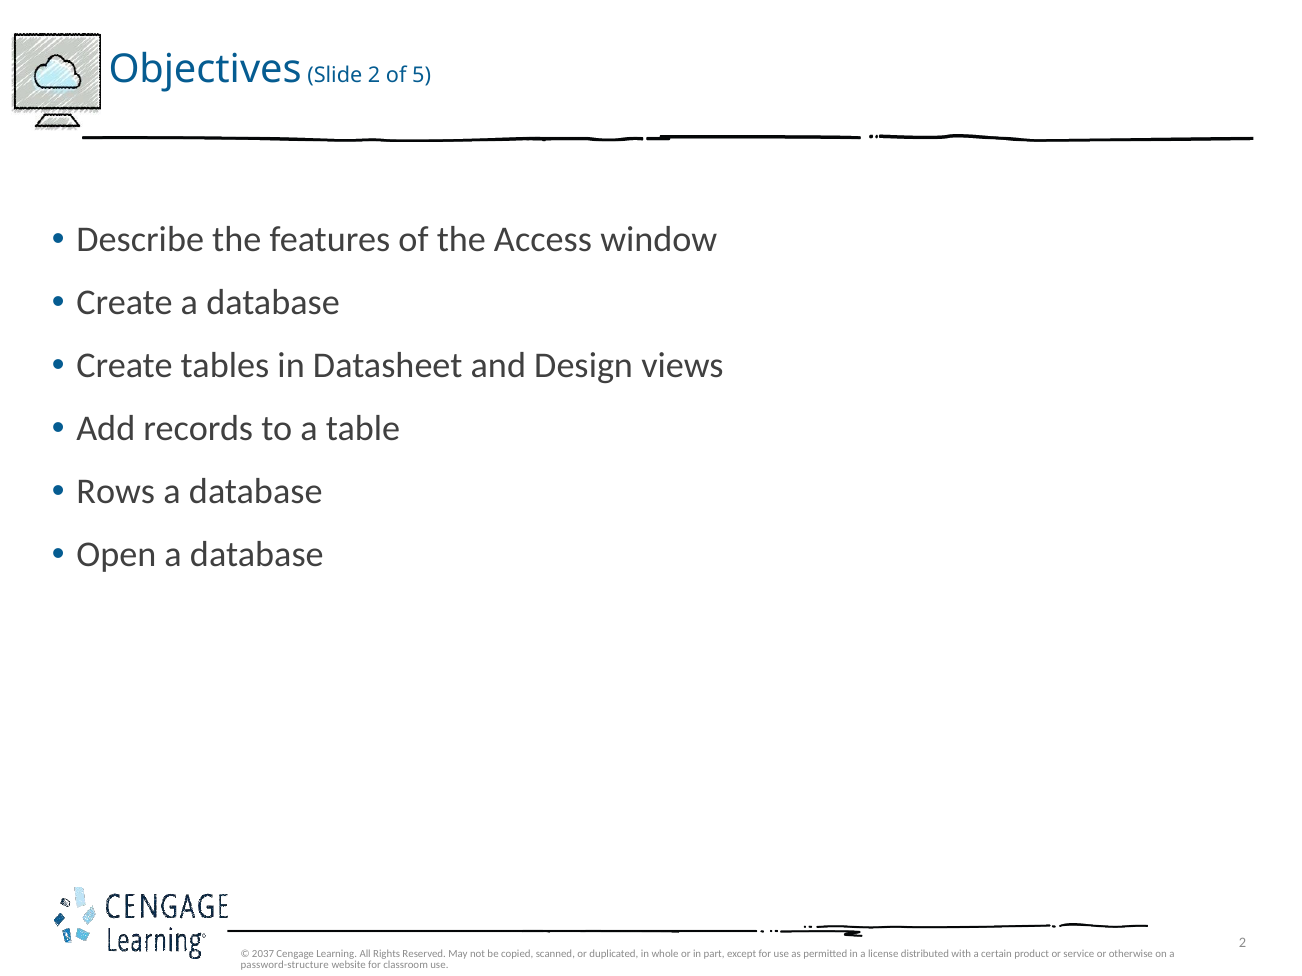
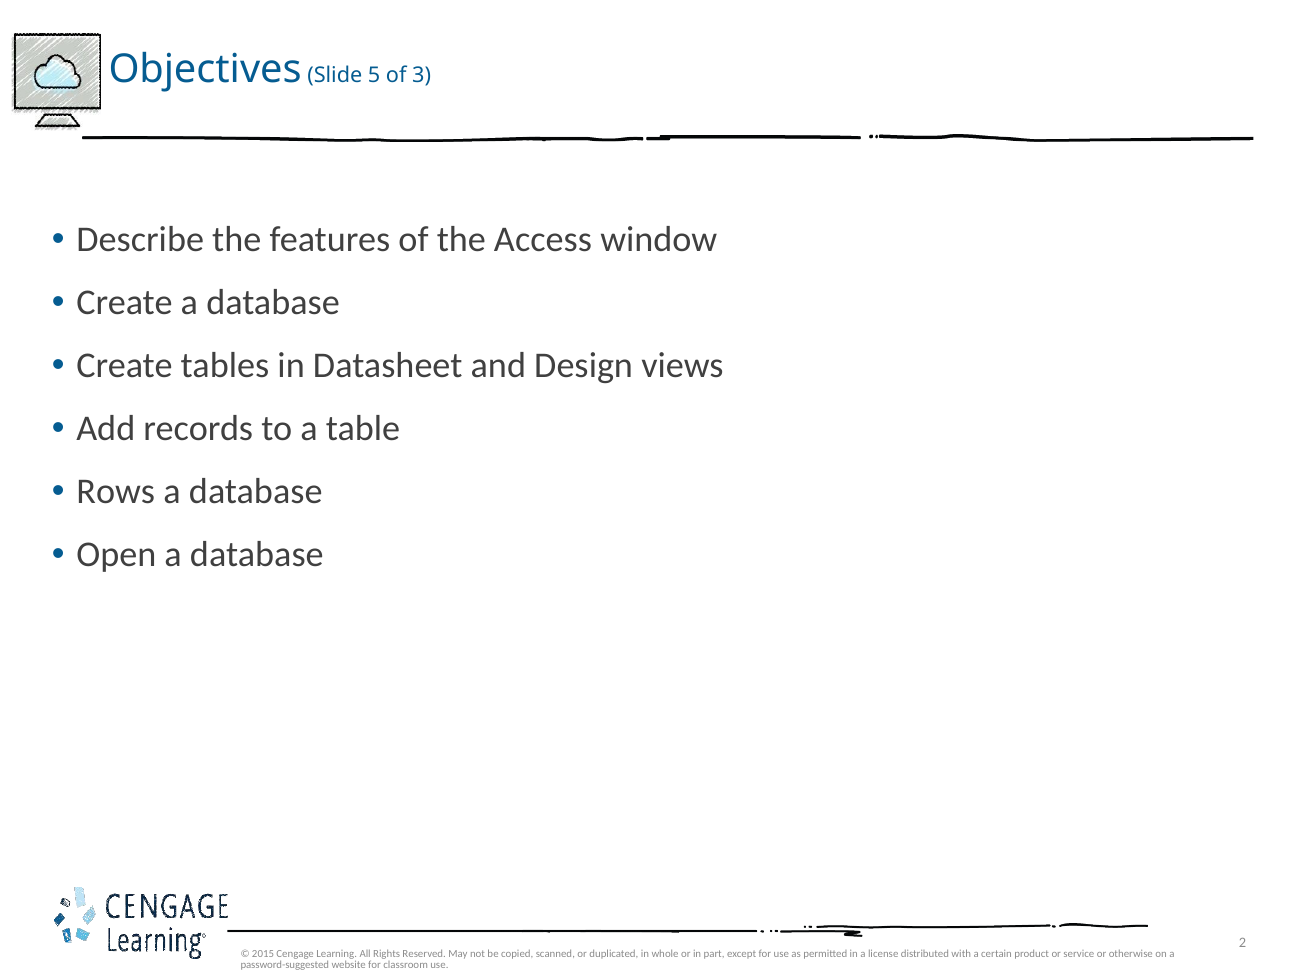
Slide 2: 2 -> 5
5: 5 -> 3
2037: 2037 -> 2015
password-structure: password-structure -> password-suggested
